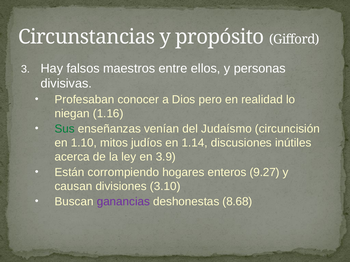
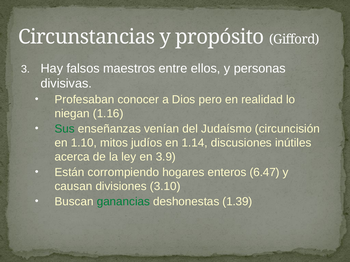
9.27: 9.27 -> 6.47
ganancias colour: purple -> green
8.68: 8.68 -> 1.39
